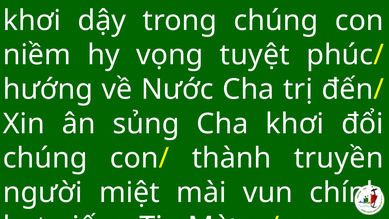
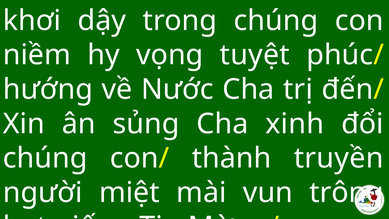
Cha khơi: khơi -> xinh
chính: chính -> trông
